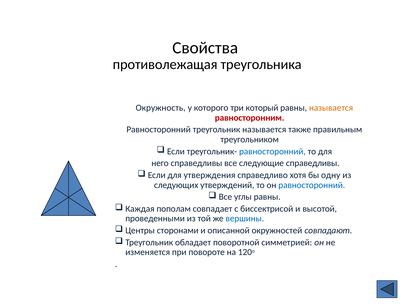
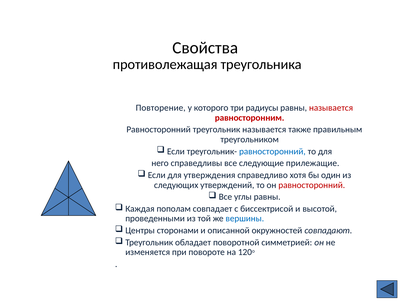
Окружность: Окружность -> Повторение
который: который -> радиусы
называется at (331, 108) colour: orange -> red
следующие справедливы: справедливы -> прилежащие
одну: одну -> один
равносторонний at (312, 185) colour: blue -> red
